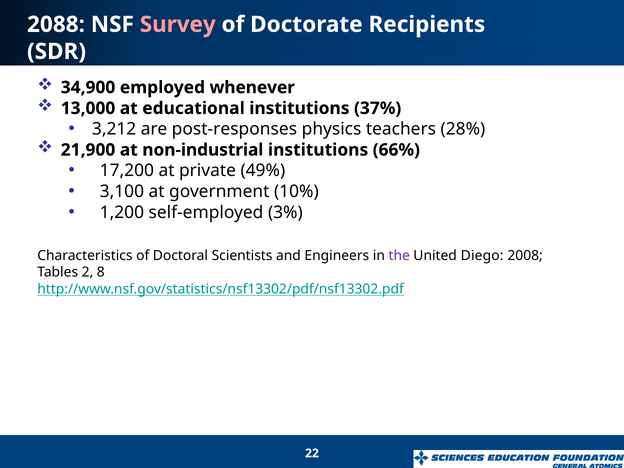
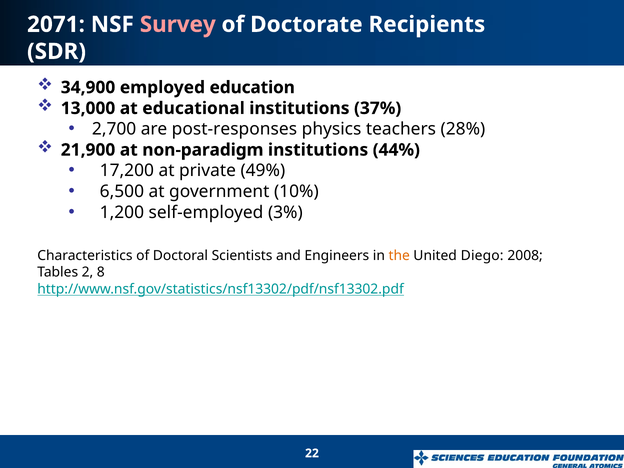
2088: 2088 -> 2071
whenever: whenever -> education
3,212: 3,212 -> 2,700
non-industrial: non-industrial -> non-paradigm
66%: 66% -> 44%
3,100: 3,100 -> 6,500
the colour: purple -> orange
